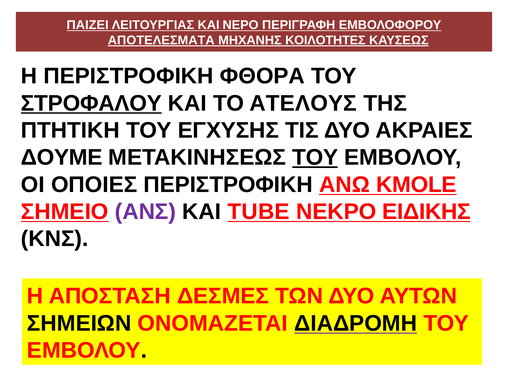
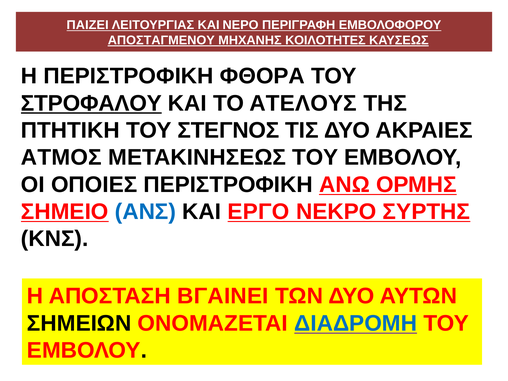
ΑΠΟΤΕΛΕΣΜΑΤΑ: ΑΠΟΤΕΛΕΣΜΑΤΑ -> ΑΠΟΣΤΑΓΜΕΝΟΥ
ΕΓΧΥΣΗΣ: ΕΓΧΥΣΗΣ -> ΣΤΕΓΝΟΣ
ΔΟΥΜΕ: ΔΟΥΜΕ -> ΑΤΜΟΣ
ΤΟΥ at (315, 157) underline: present -> none
KMOLE: KMOLE -> ΟΡΜΗΣ
ΑΝΣ colour: purple -> blue
TUBE: TUBE -> ΕΡΓΟ
ΕΙΔΙΚΗΣ: ΕΙΔΙΚΗΣ -> ΣΥΡΤΗΣ
ΔΕΣΜΕΣ: ΔΕΣΜΕΣ -> ΒΓΑΙΝΕΙ
ΔΙΑΔΡΟΜΗ colour: black -> blue
